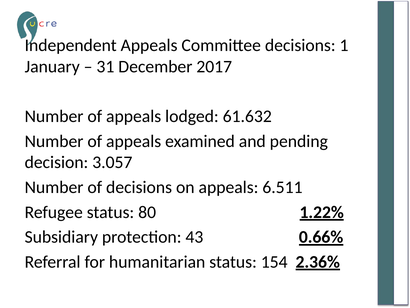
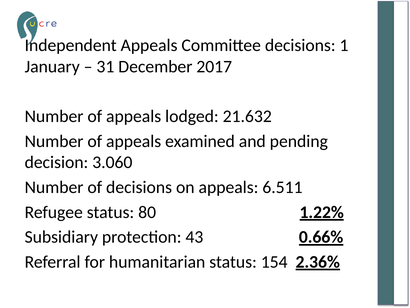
61.632: 61.632 -> 21.632
3.057: 3.057 -> 3.060
